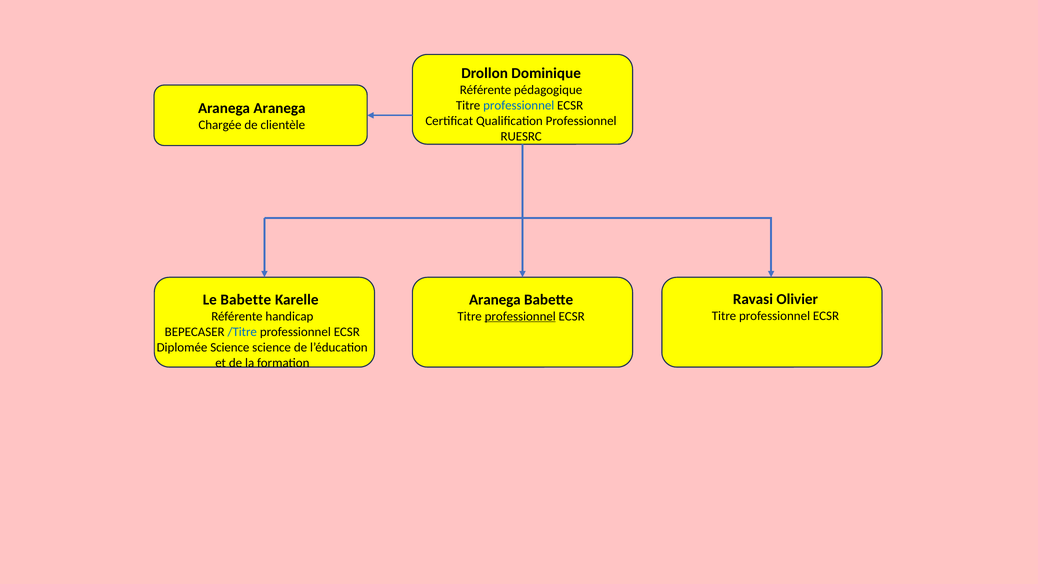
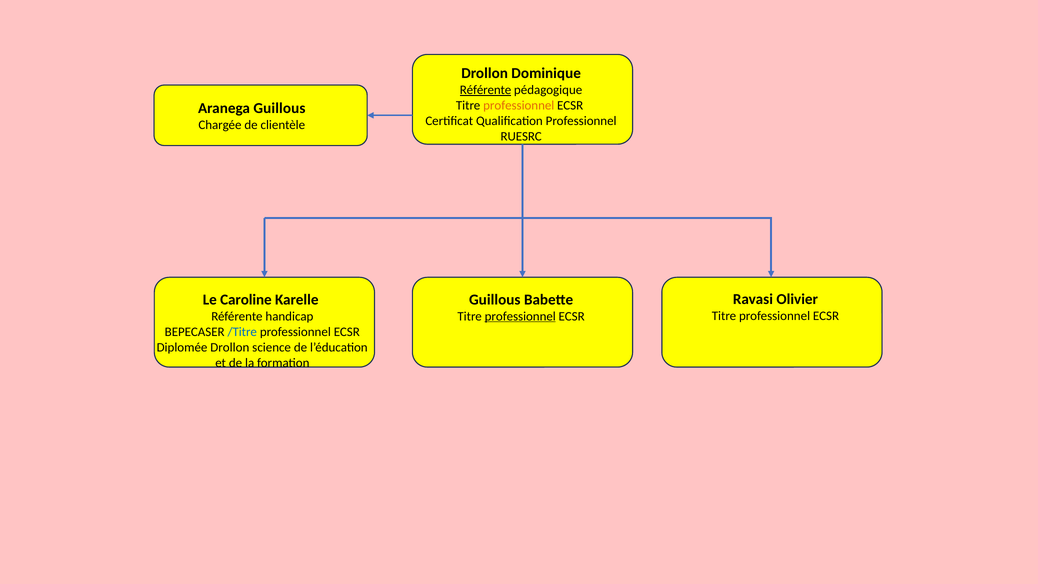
Référente at (486, 90) underline: none -> present
professionnel at (519, 106) colour: blue -> orange
Aranega Aranega: Aranega -> Guillous
Le Babette: Babette -> Caroline
Aranega at (495, 299): Aranega -> Guillous
Diplomée Science: Science -> Drollon
